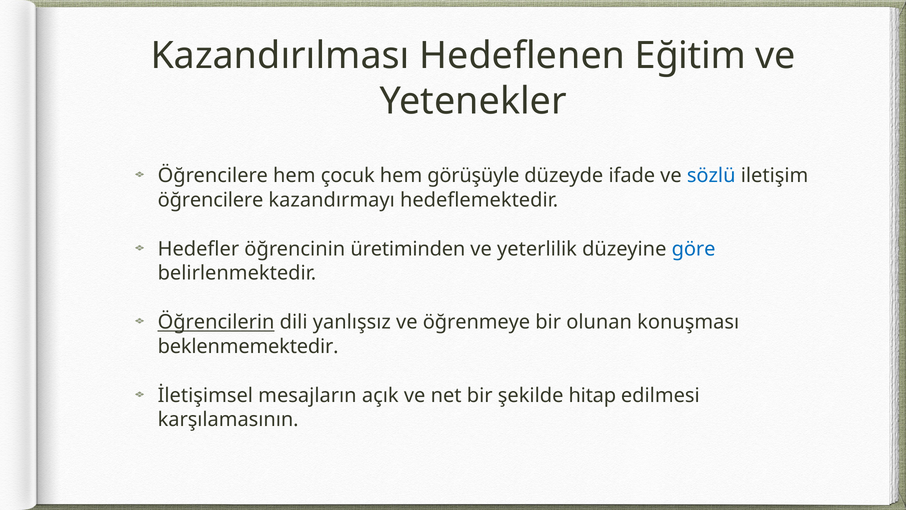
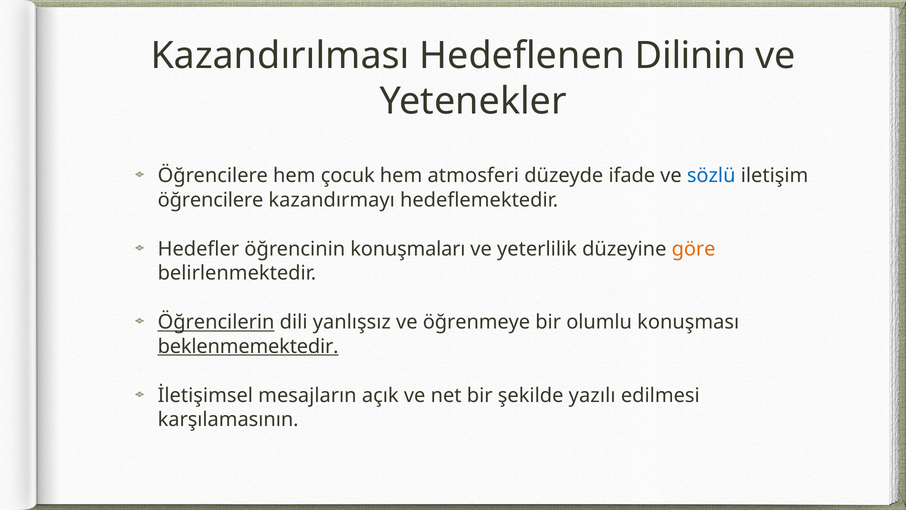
Eğitim: Eğitim -> Dilinin
görüşüyle: görüşüyle -> atmosferi
üretiminden: üretiminden -> konuşmaları
göre colour: blue -> orange
olunan: olunan -> olumlu
beklenmemektedir underline: none -> present
hitap: hitap -> yazılı
